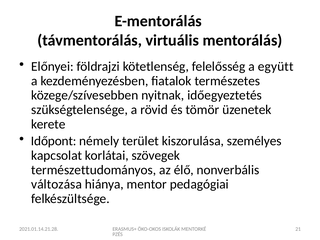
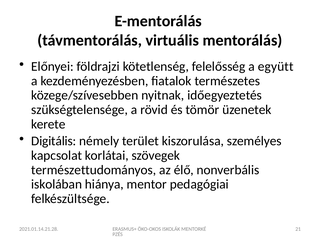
Időpont: Időpont -> Digitális
változása: változása -> iskolában
